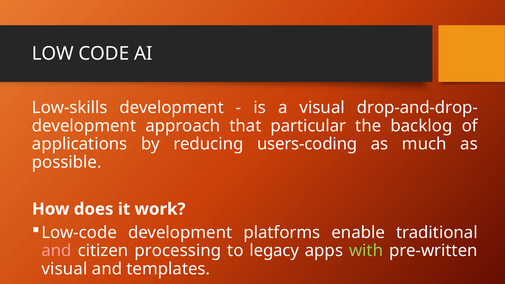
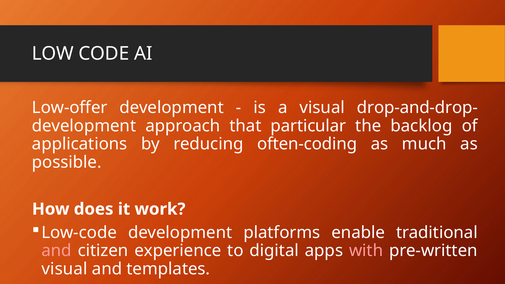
Low-skills: Low-skills -> Low-offer
users-coding: users-coding -> often-coding
processing: processing -> experience
legacy: legacy -> digital
with colour: light green -> pink
